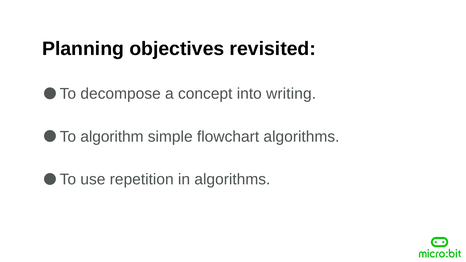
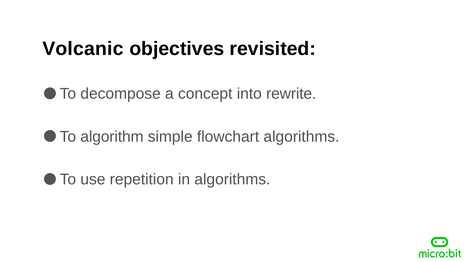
Planning: Planning -> Volcanic
writing: writing -> rewrite
